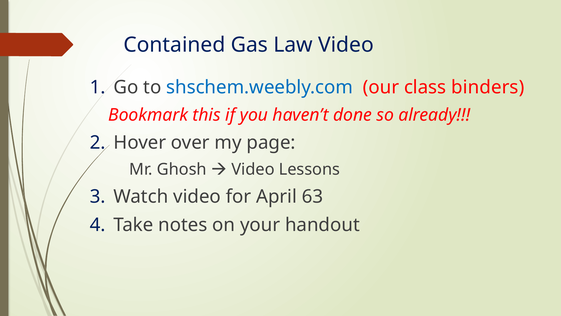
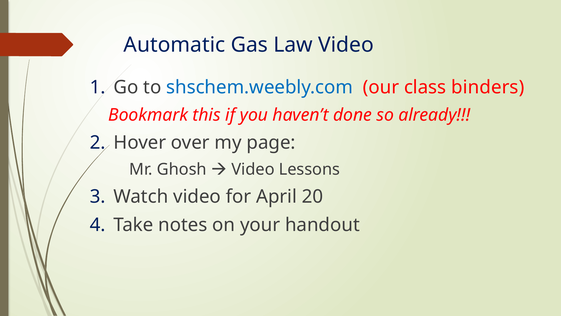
Contained: Contained -> Automatic
63: 63 -> 20
